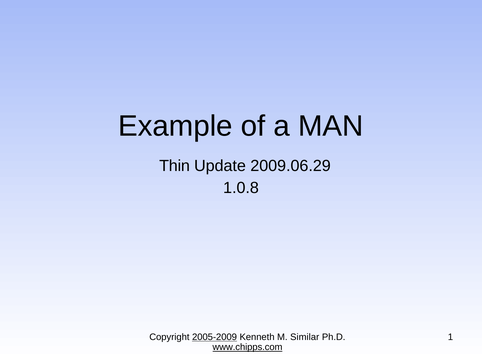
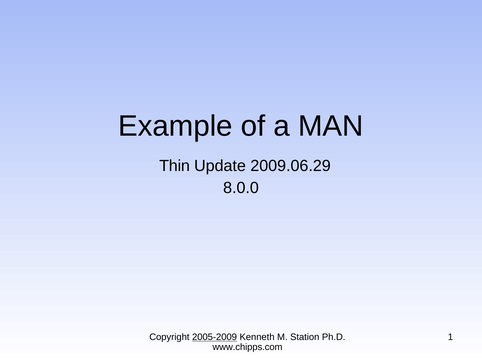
1.0.8: 1.0.8 -> 8.0.0
Similar: Similar -> Station
www.chipps.com underline: present -> none
